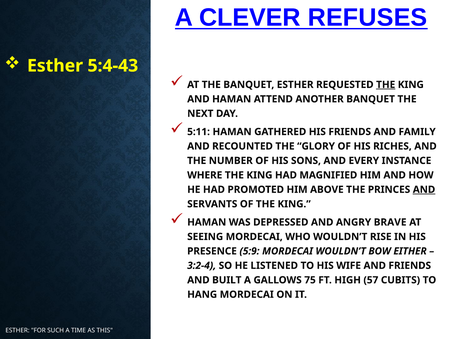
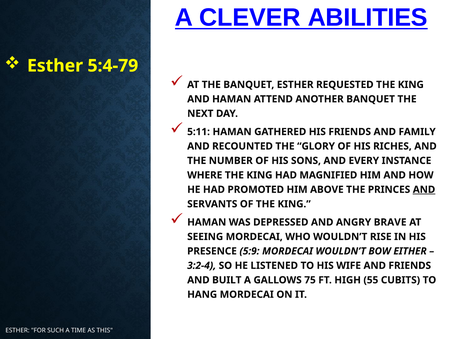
REFUSES: REFUSES -> ABILITIES
5:4-43: 5:4-43 -> 5:4-79
THE at (386, 85) underline: present -> none
57: 57 -> 55
